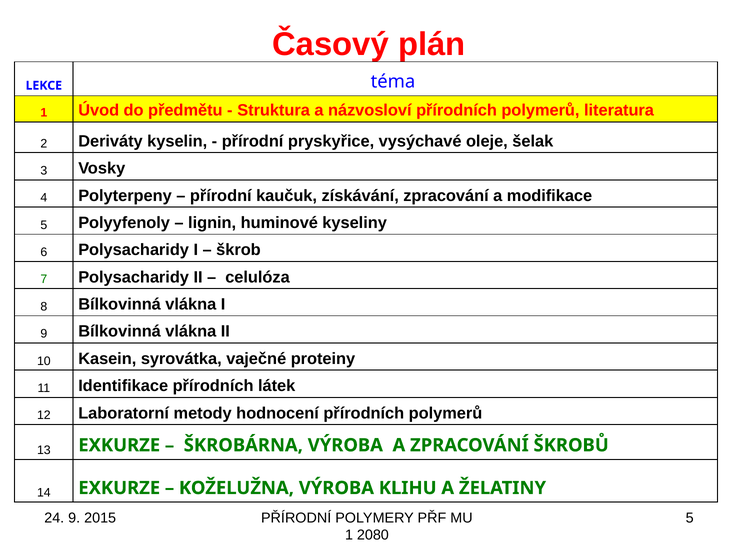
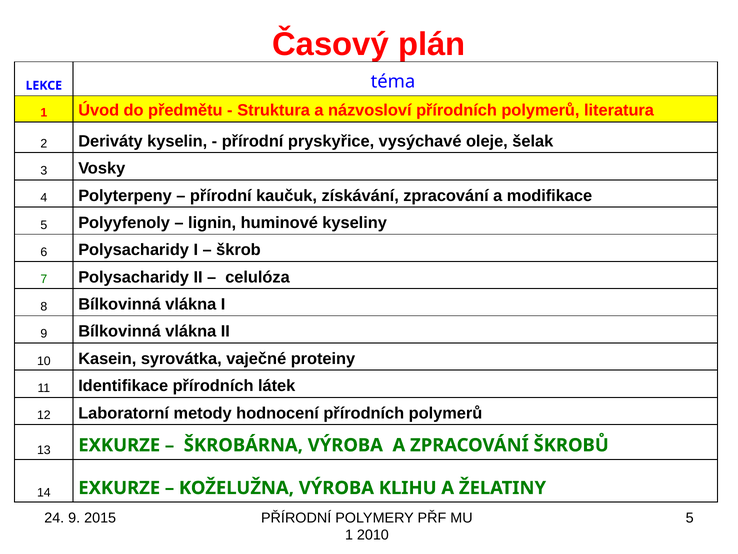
2080: 2080 -> 2010
